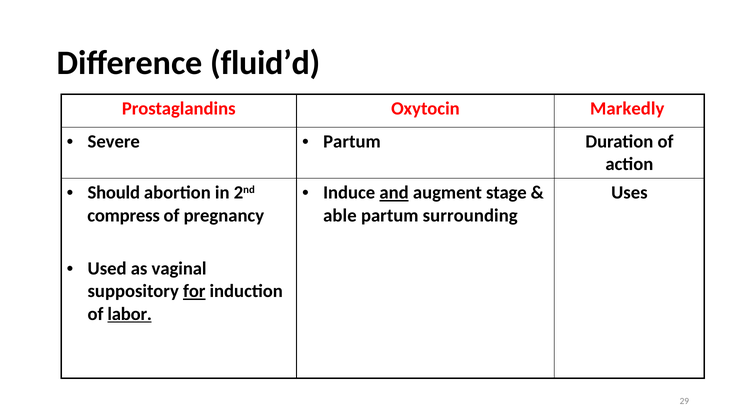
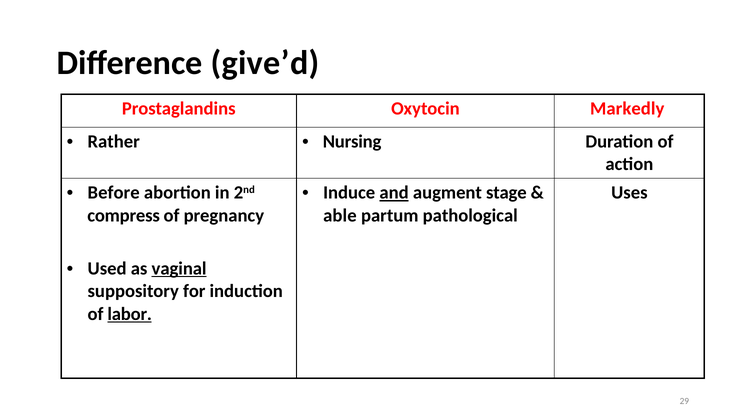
fluid’d: fluid’d -> give’d
Severe: Severe -> Rather
Partum at (352, 141): Partum -> Nursing
Should: Should -> Before
surrounding: surrounding -> pathological
vaginal underline: none -> present
for underline: present -> none
